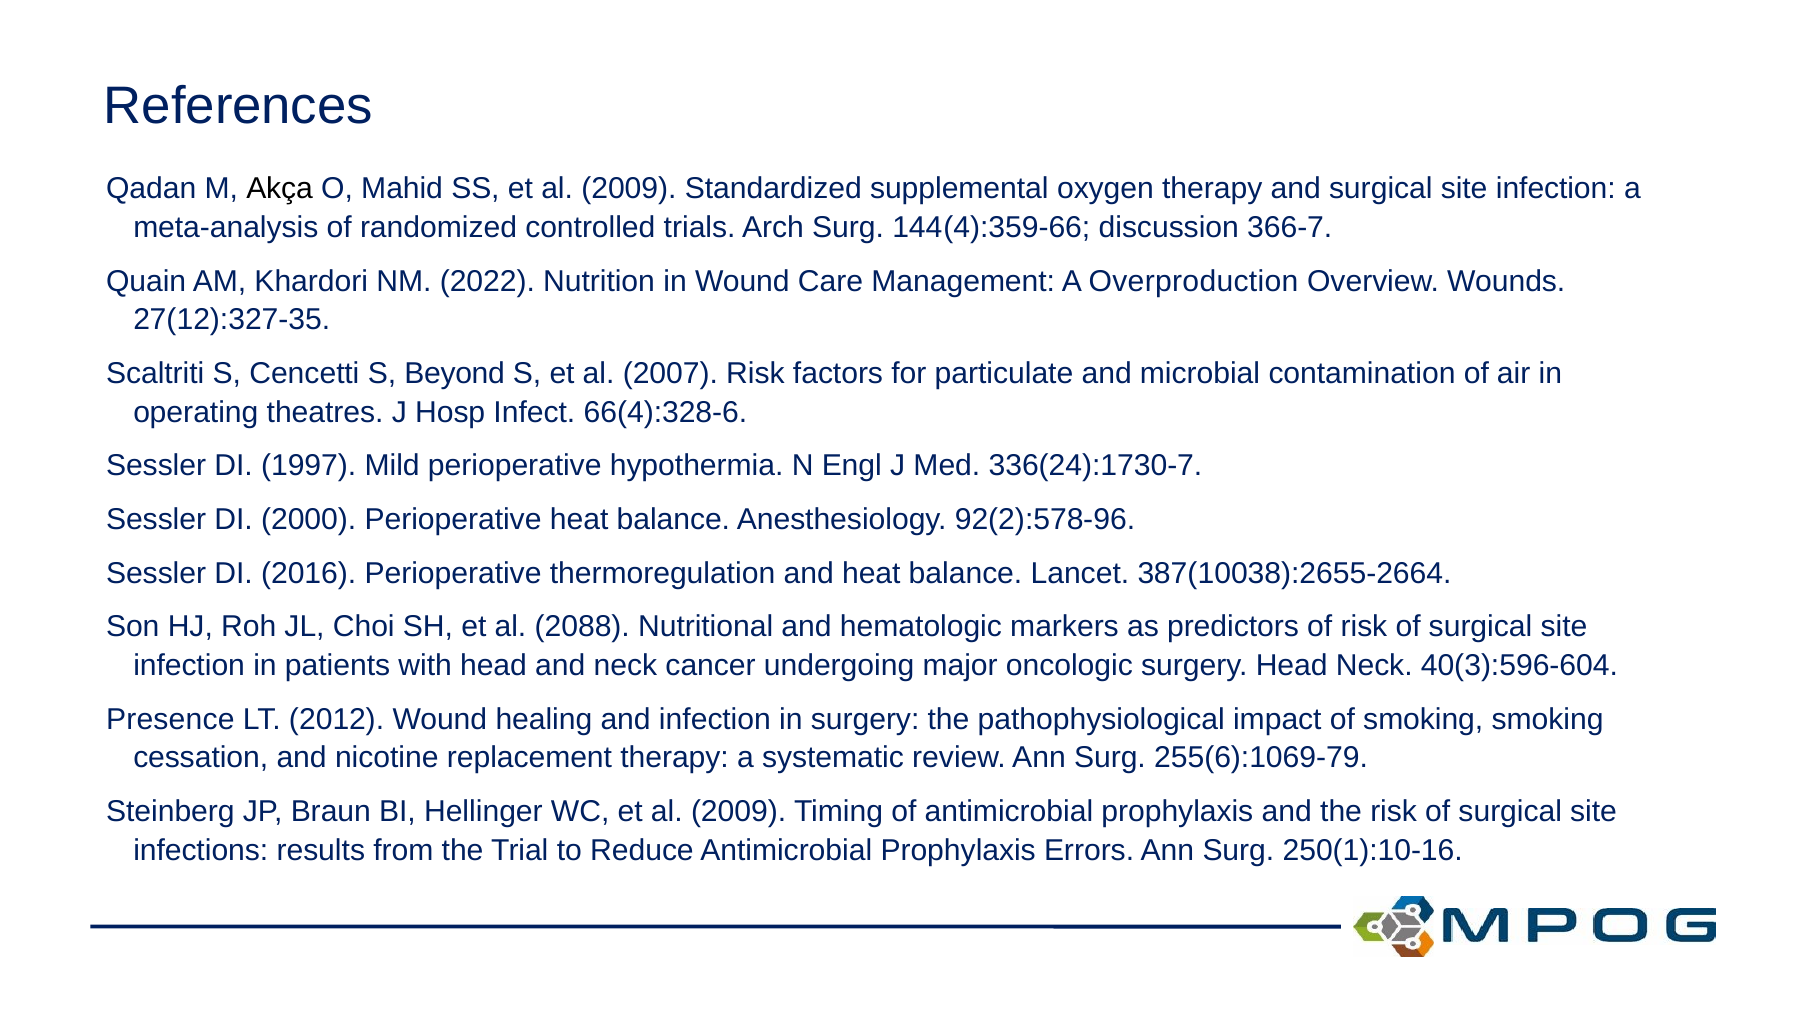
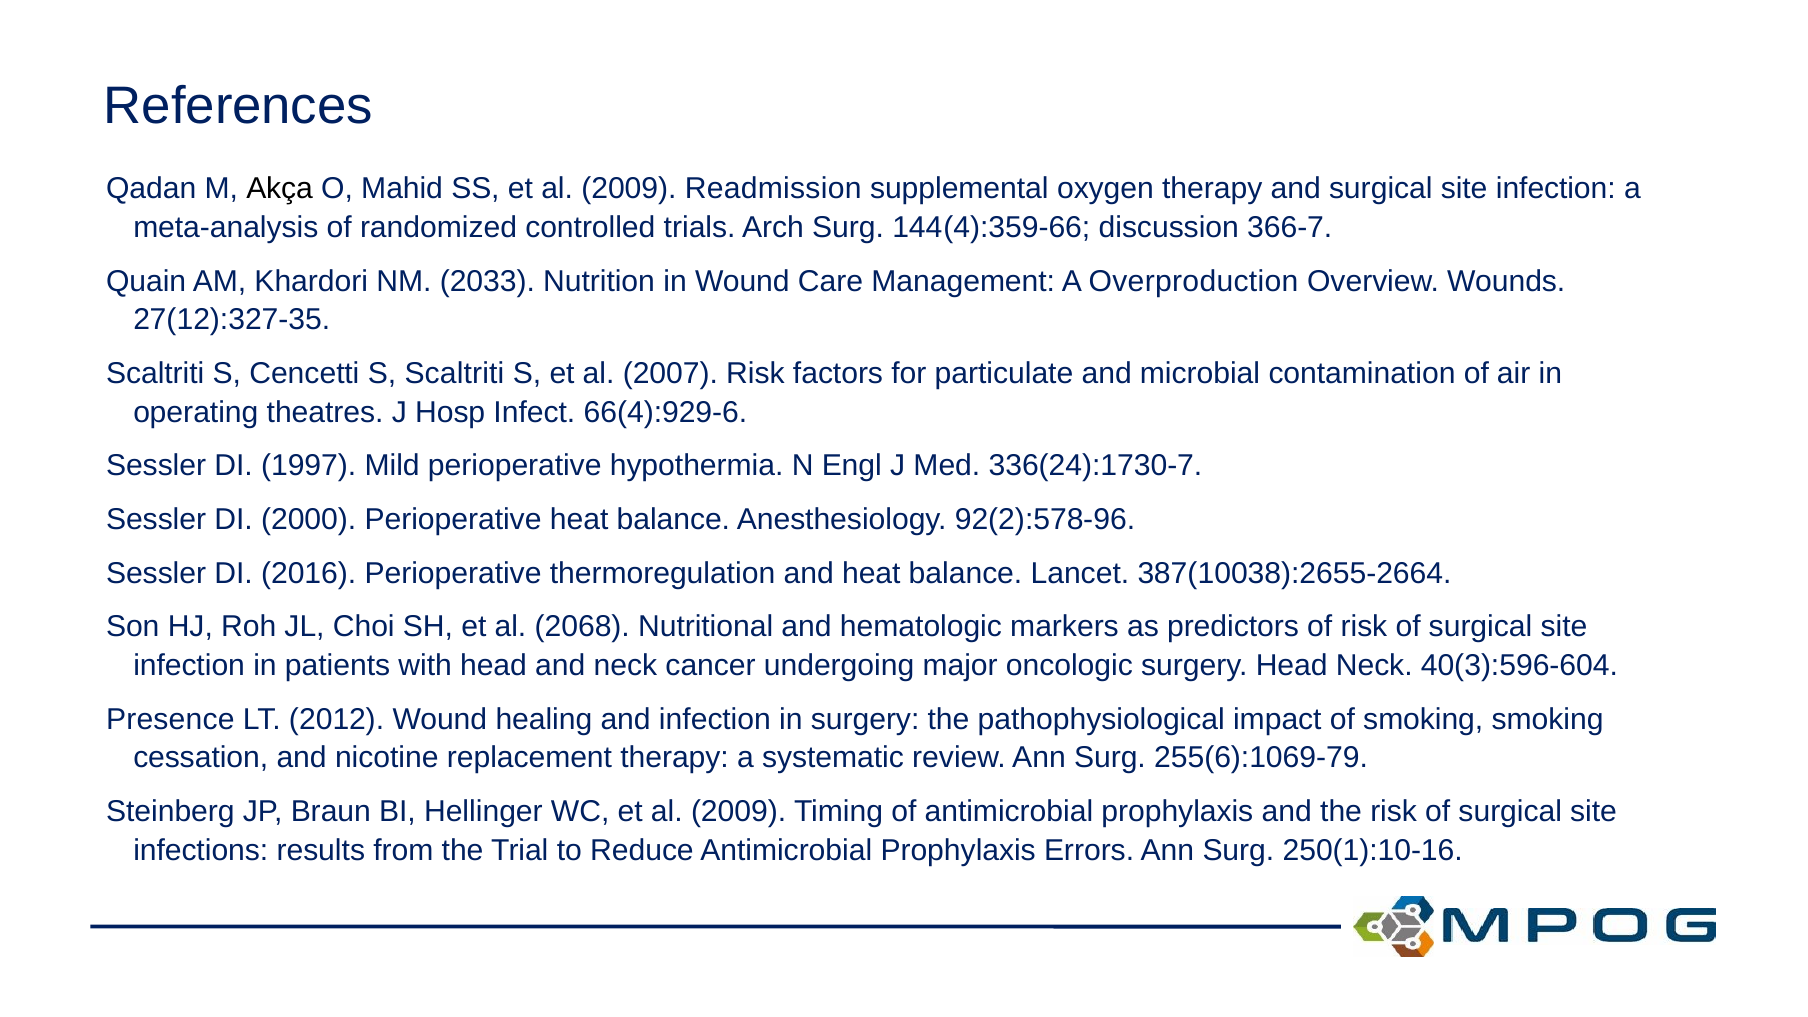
Standardized: Standardized -> Readmission
2022: 2022 -> 2033
S Beyond: Beyond -> Scaltriti
66(4):328-6: 66(4):328-6 -> 66(4):929-6
2088: 2088 -> 2068
